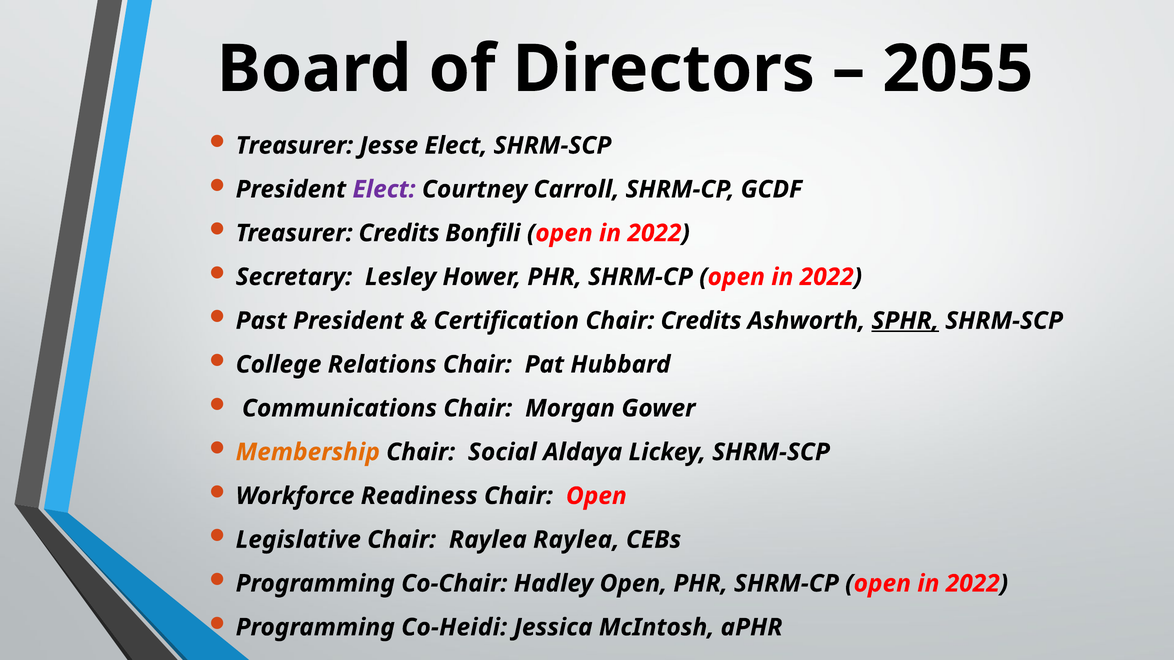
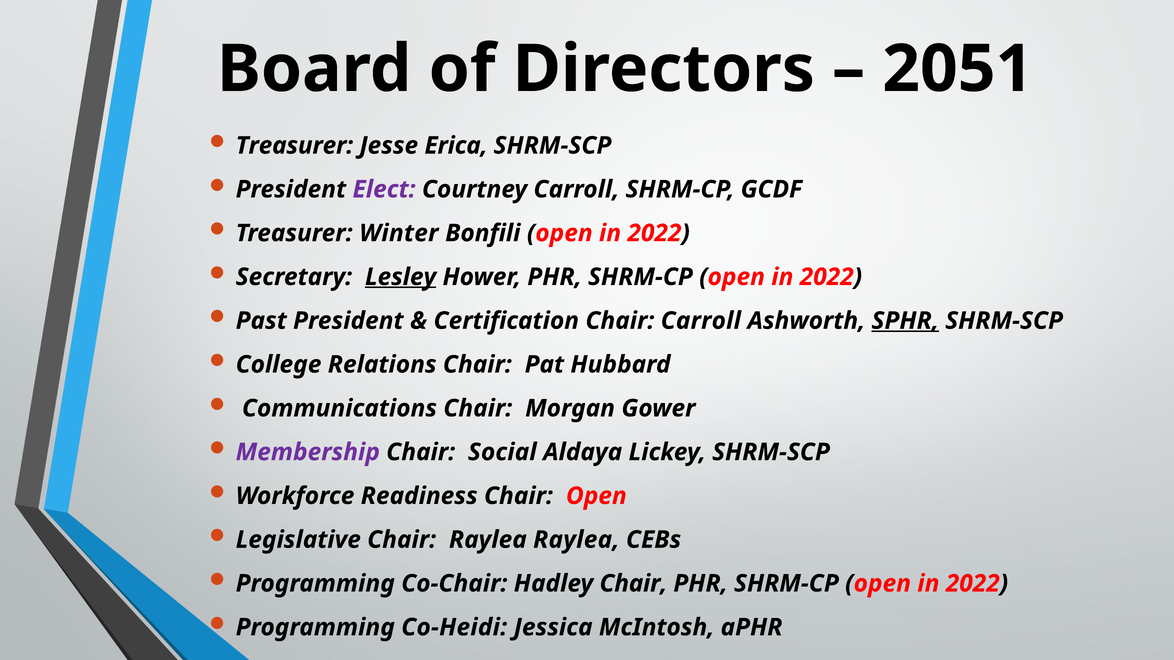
2055: 2055 -> 2051
Jesse Elect: Elect -> Erica
Treasurer Credits: Credits -> Winter
Lesley underline: none -> present
Chair Credits: Credits -> Carroll
Membership colour: orange -> purple
Hadley Open: Open -> Chair
